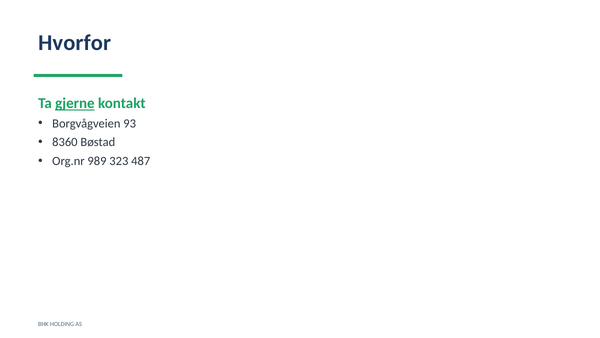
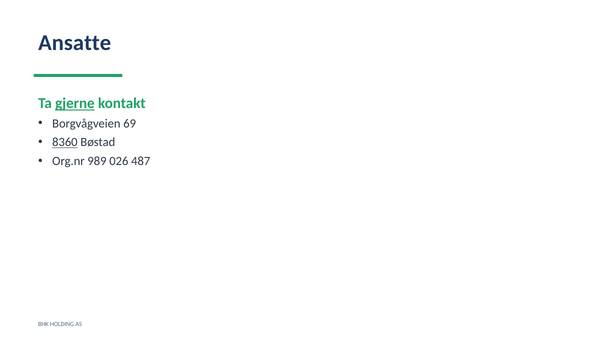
Hvorfor: Hvorfor -> Ansatte
93: 93 -> 69
8360 underline: none -> present
323: 323 -> 026
